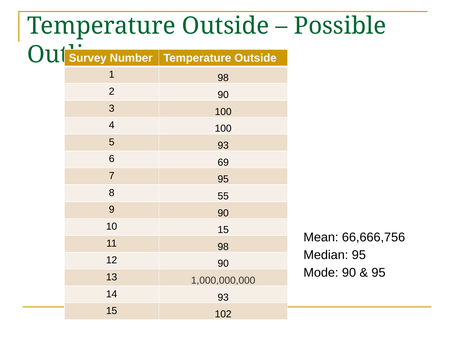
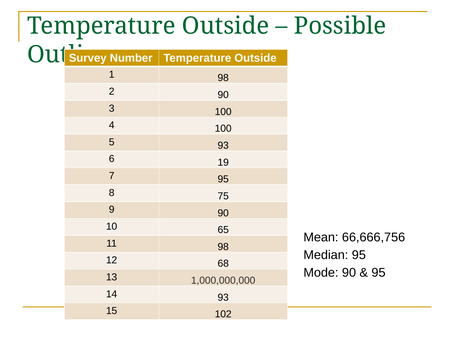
69: 69 -> 19
55: 55 -> 75
10 15: 15 -> 65
12 90: 90 -> 68
